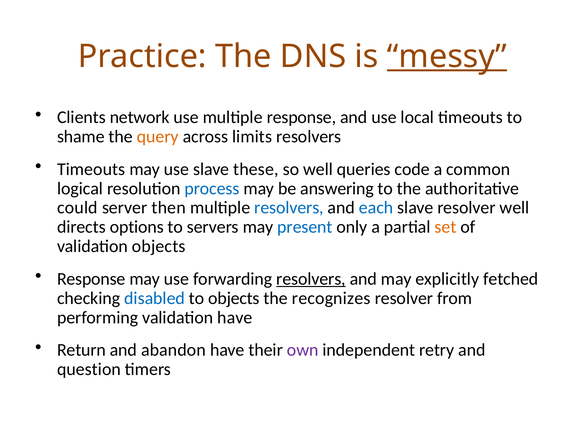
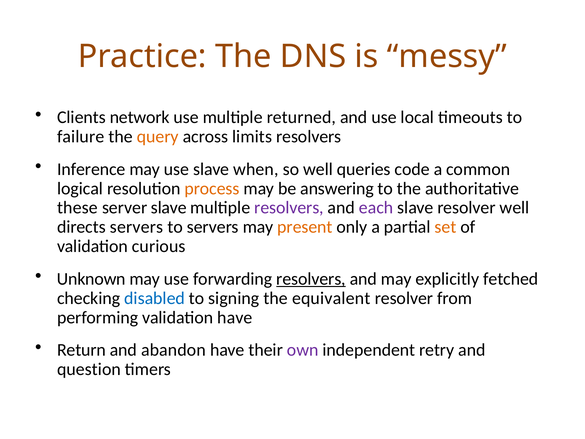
messy underline: present -> none
multiple response: response -> returned
shame: shame -> failure
Timeouts at (91, 169): Timeouts -> Inference
these: these -> when
process colour: blue -> orange
could: could -> these
server then: then -> slave
resolvers at (289, 208) colour: blue -> purple
each colour: blue -> purple
directs options: options -> servers
present colour: blue -> orange
validation objects: objects -> curious
Response at (91, 279): Response -> Unknown
to objects: objects -> signing
recognizes: recognizes -> equivalent
